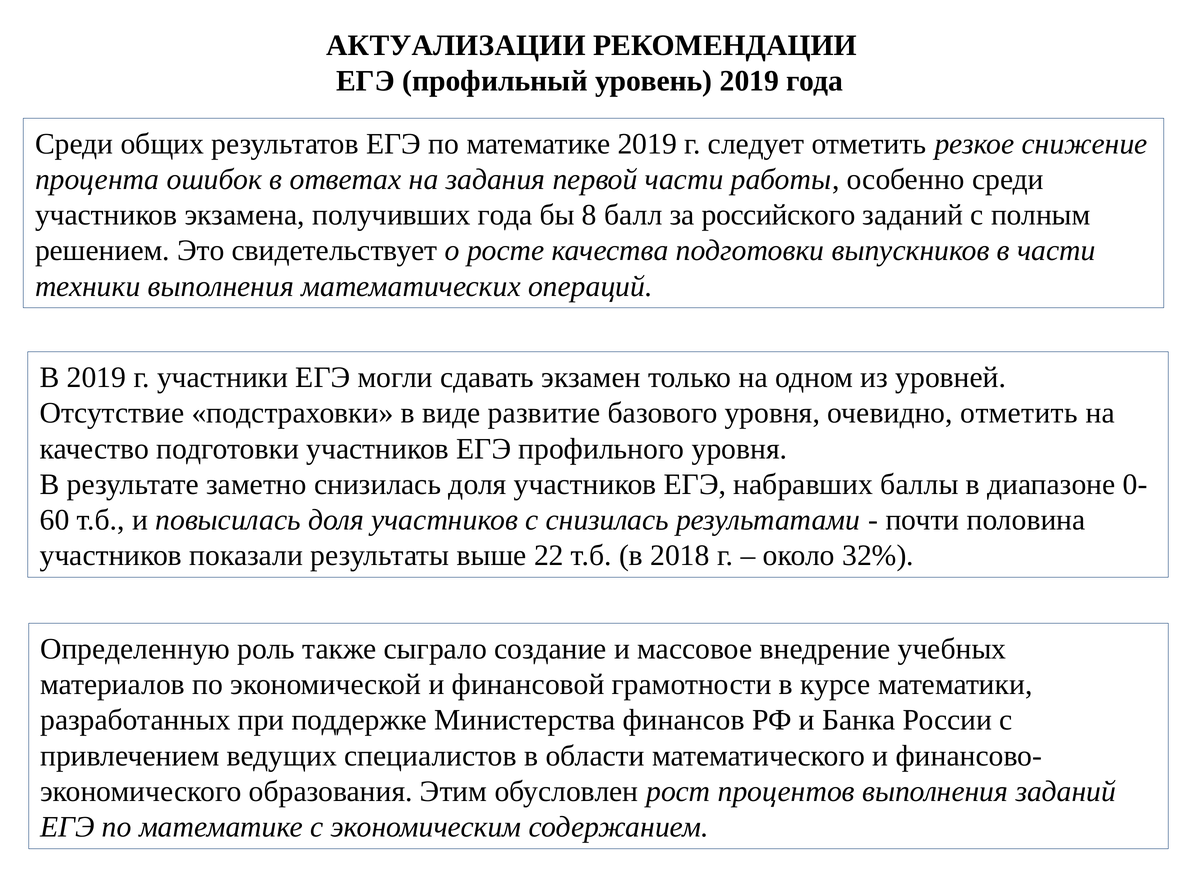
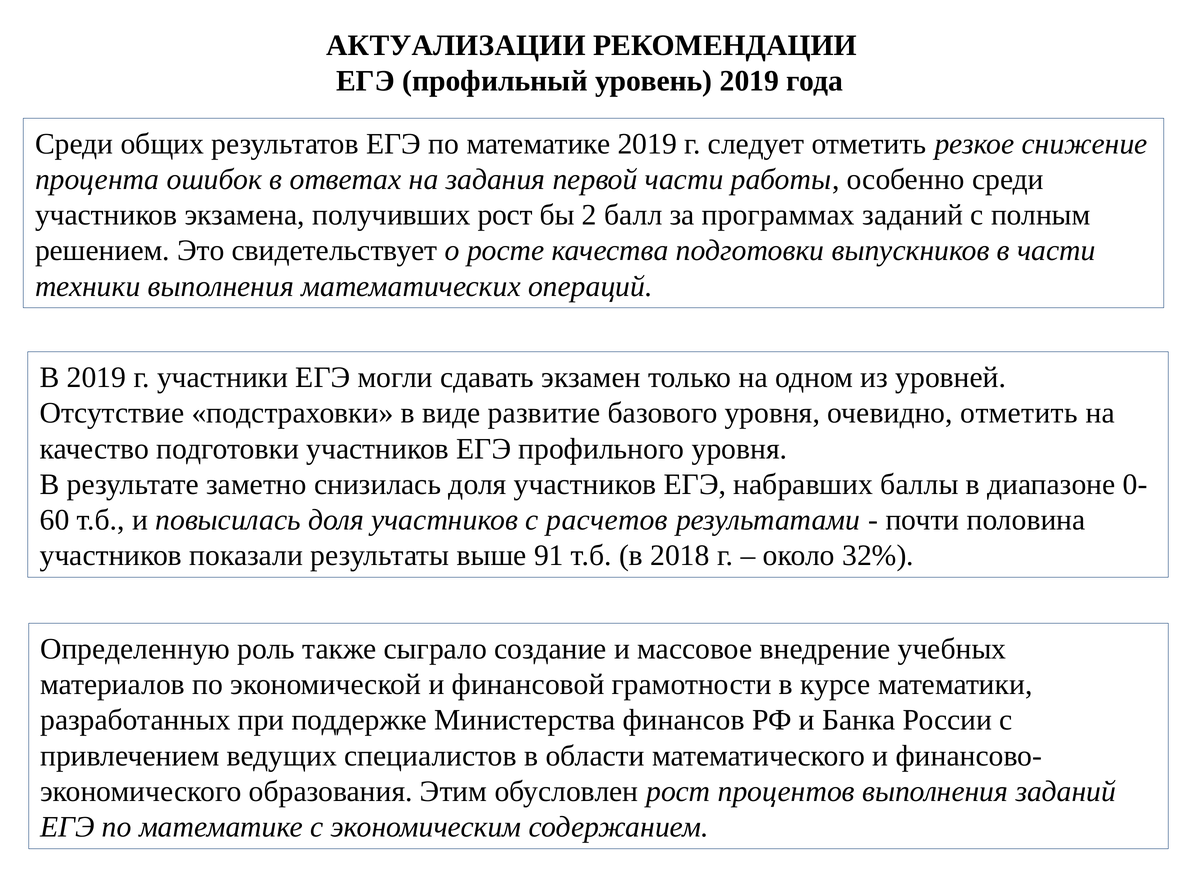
получивших года: года -> рост
8: 8 -> 2
российского: российского -> программах
с снизилась: снизилась -> расчетов
22: 22 -> 91
